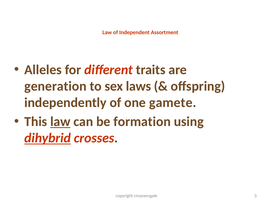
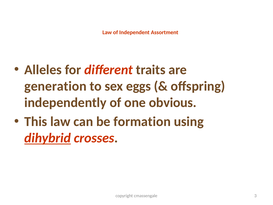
laws: laws -> eggs
gamete: gamete -> obvious
law at (60, 122) underline: present -> none
